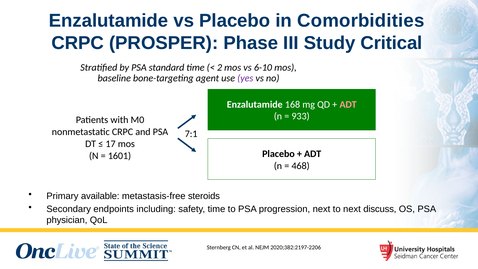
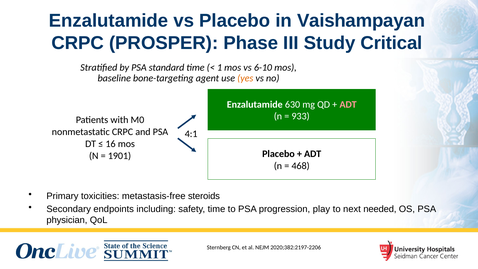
Comorbidities: Comorbidities -> Vaishampayan
2: 2 -> 1
yes colour: purple -> orange
168: 168 -> 630
7:1: 7:1 -> 4:1
17: 17 -> 16
1601: 1601 -> 1901
available: available -> toxicities
progression next: next -> play
discuss: discuss -> needed
